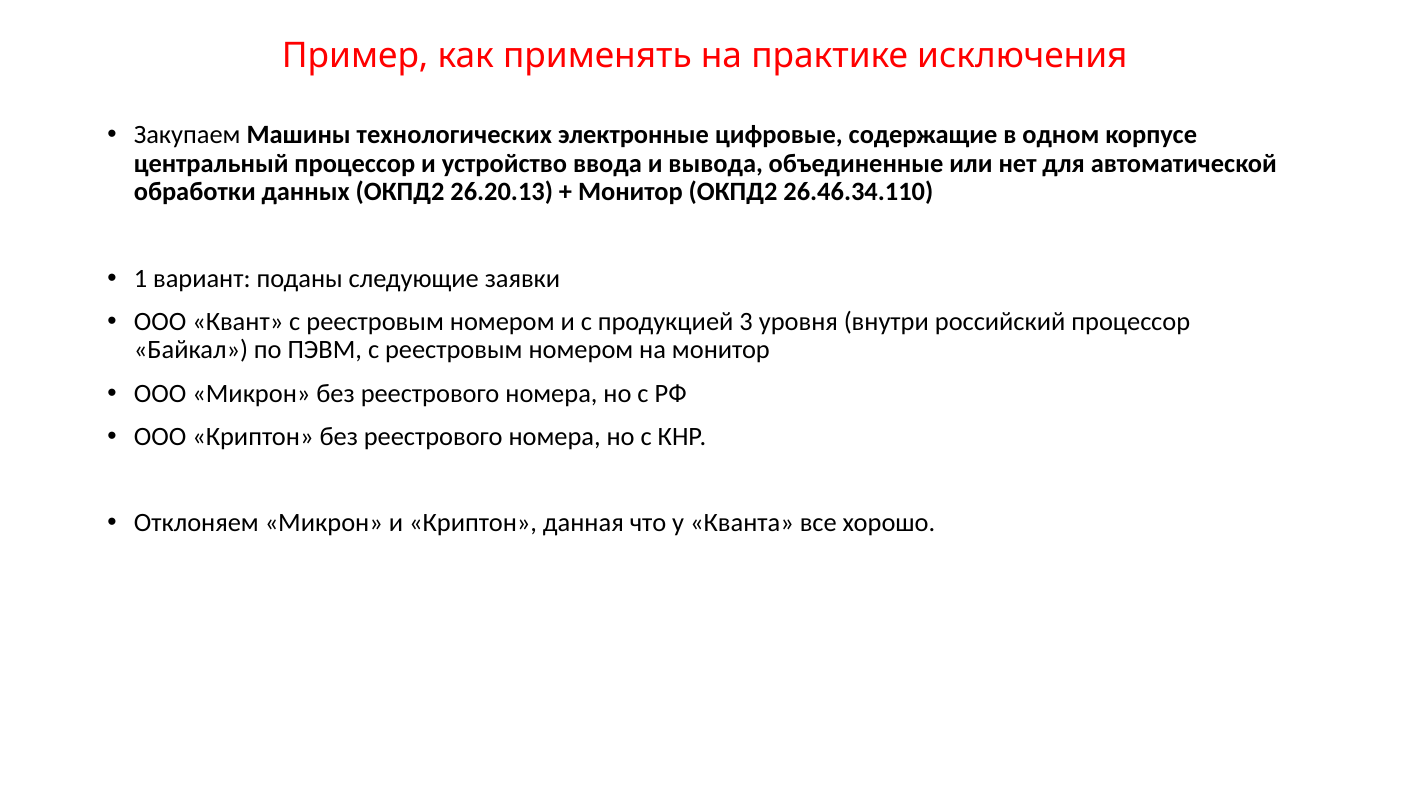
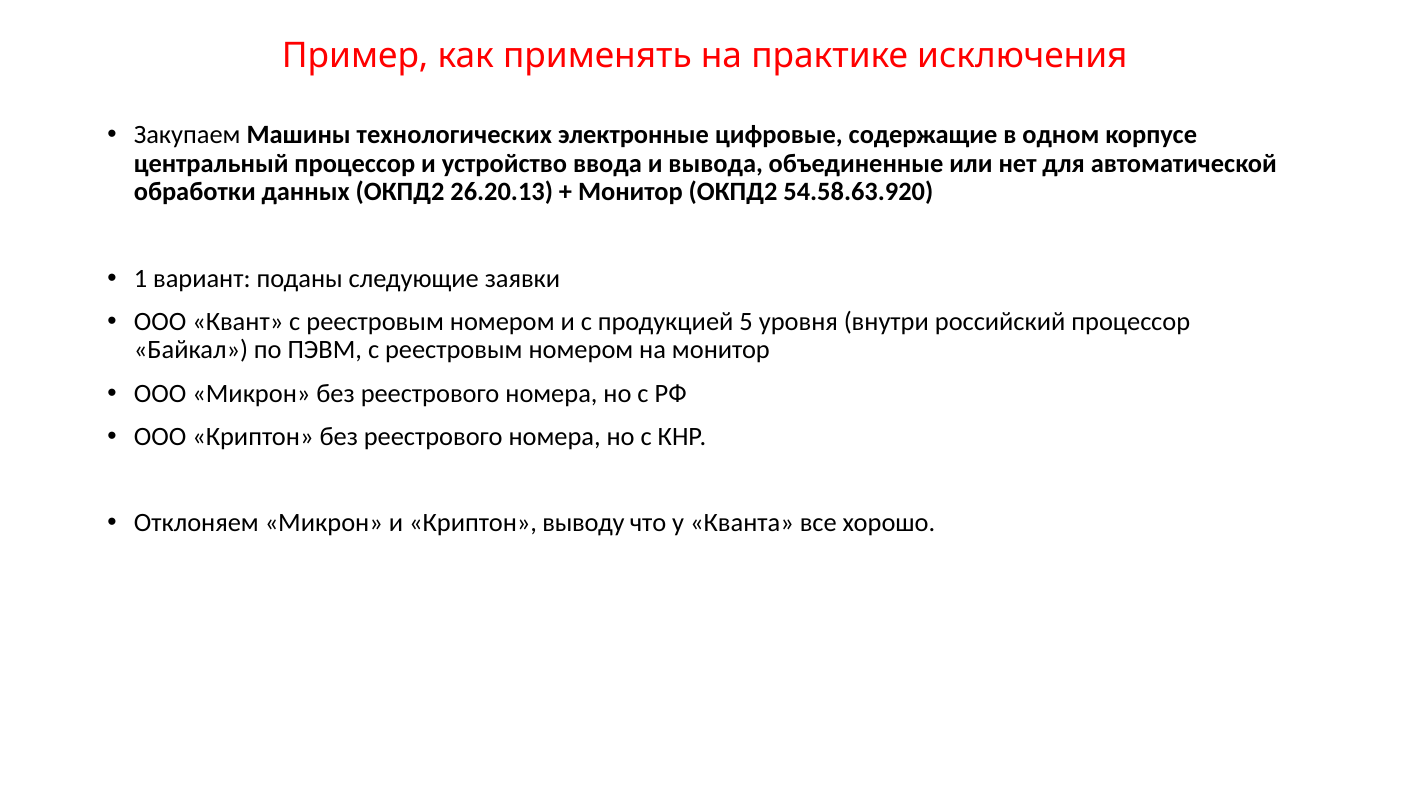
26.46.34.110: 26.46.34.110 -> 54.58.63.920
3: 3 -> 5
данная: данная -> выводу
